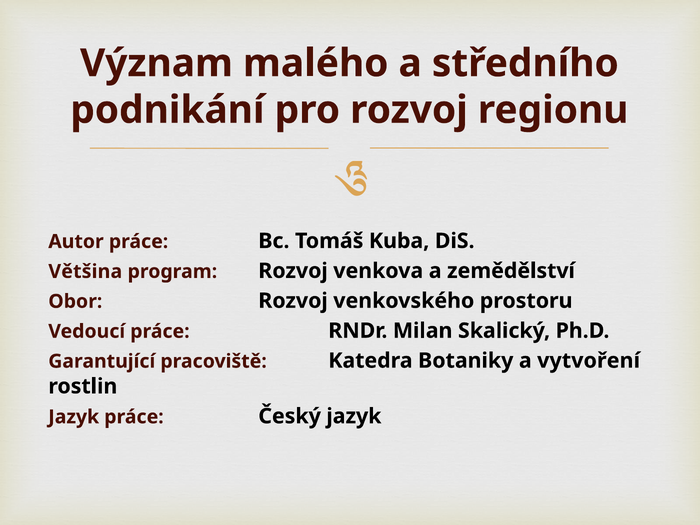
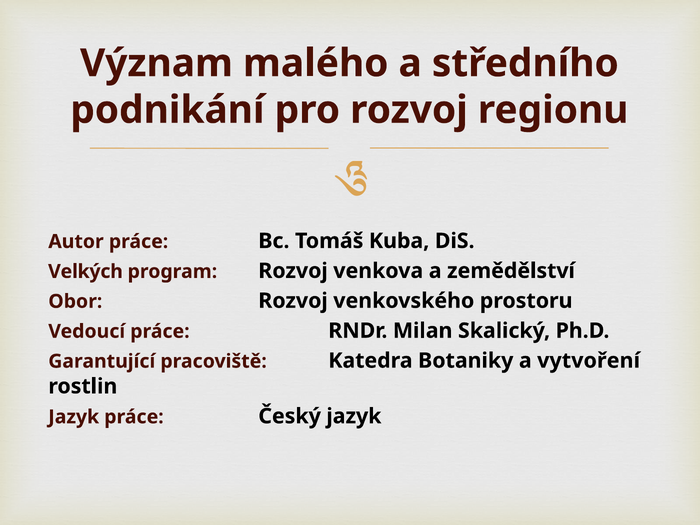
Většina: Většina -> Velkých
